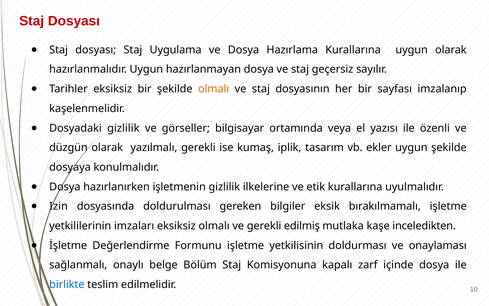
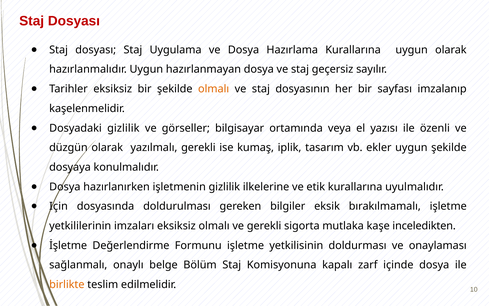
Izin: Izin -> Için
edilmiş: edilmiş -> sigorta
birlikte colour: blue -> orange
